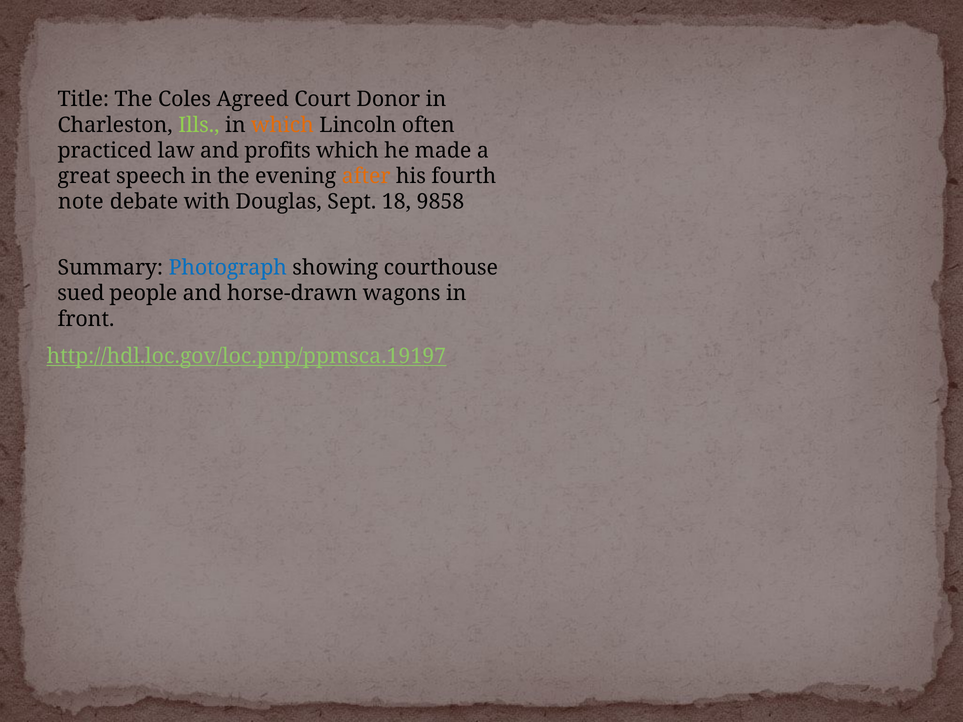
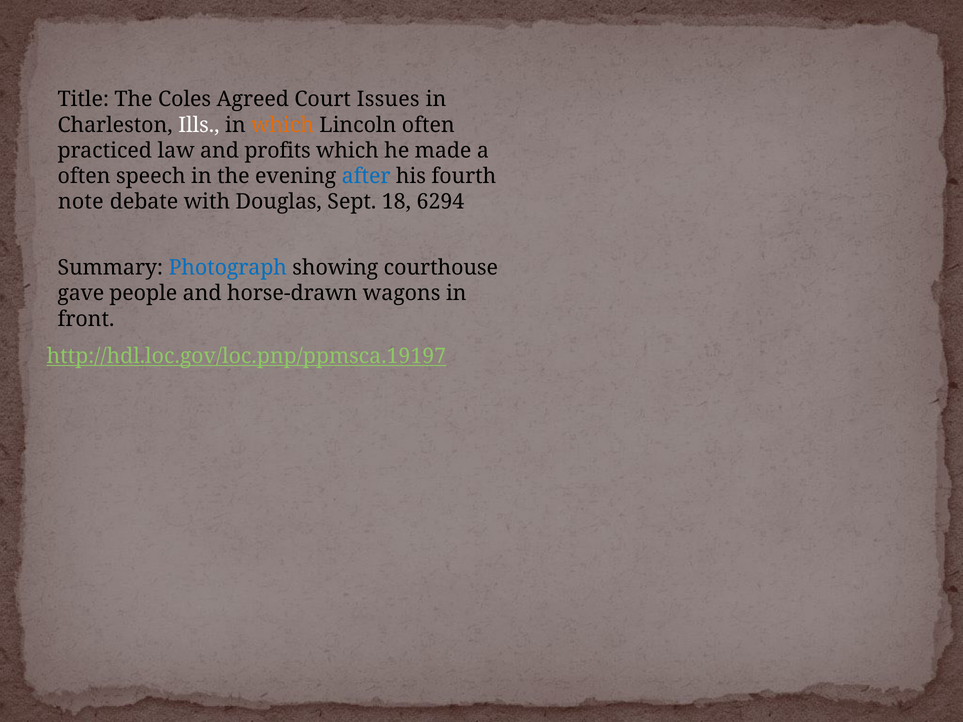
Donor: Donor -> Issues
Ills colour: light green -> white
great at (84, 176): great -> often
after colour: orange -> blue
9858: 9858 -> 6294
sued: sued -> gave
